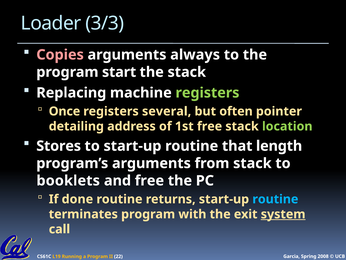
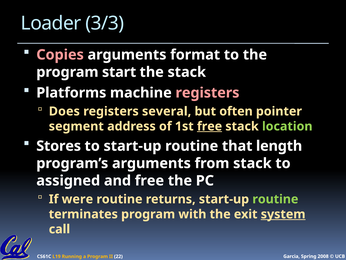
always: always -> format
Replacing: Replacing -> Platforms
registers at (207, 93) colour: light green -> pink
Once: Once -> Does
detailing: detailing -> segment
free at (210, 126) underline: none -> present
booklets: booklets -> assigned
done: done -> were
routine at (275, 199) colour: light blue -> light green
